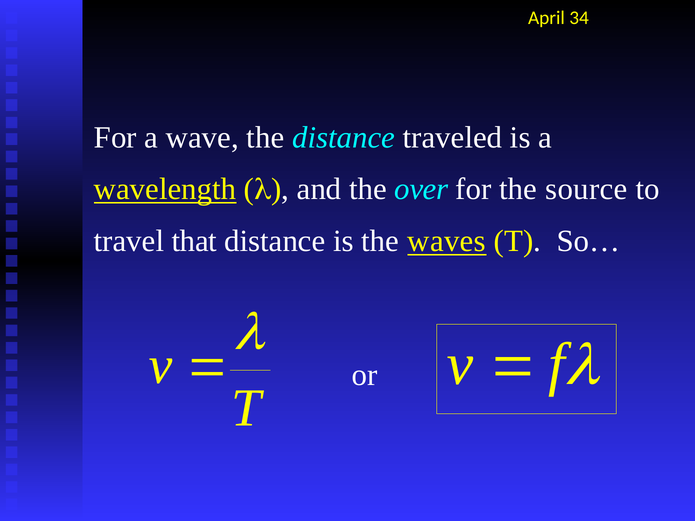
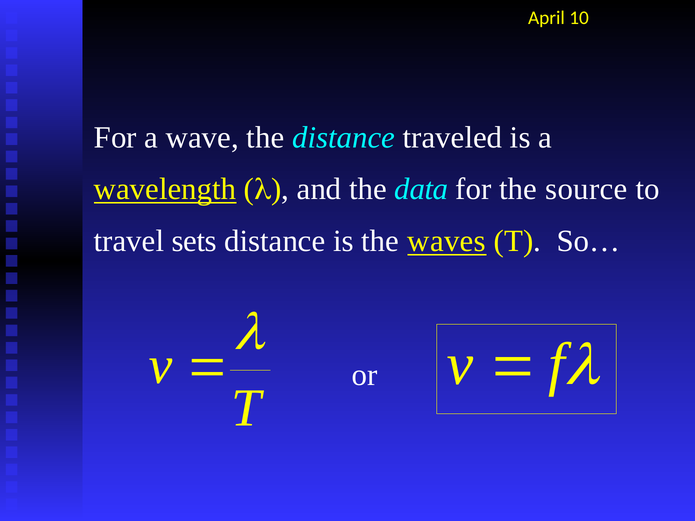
34: 34 -> 10
over: over -> data
that: that -> sets
